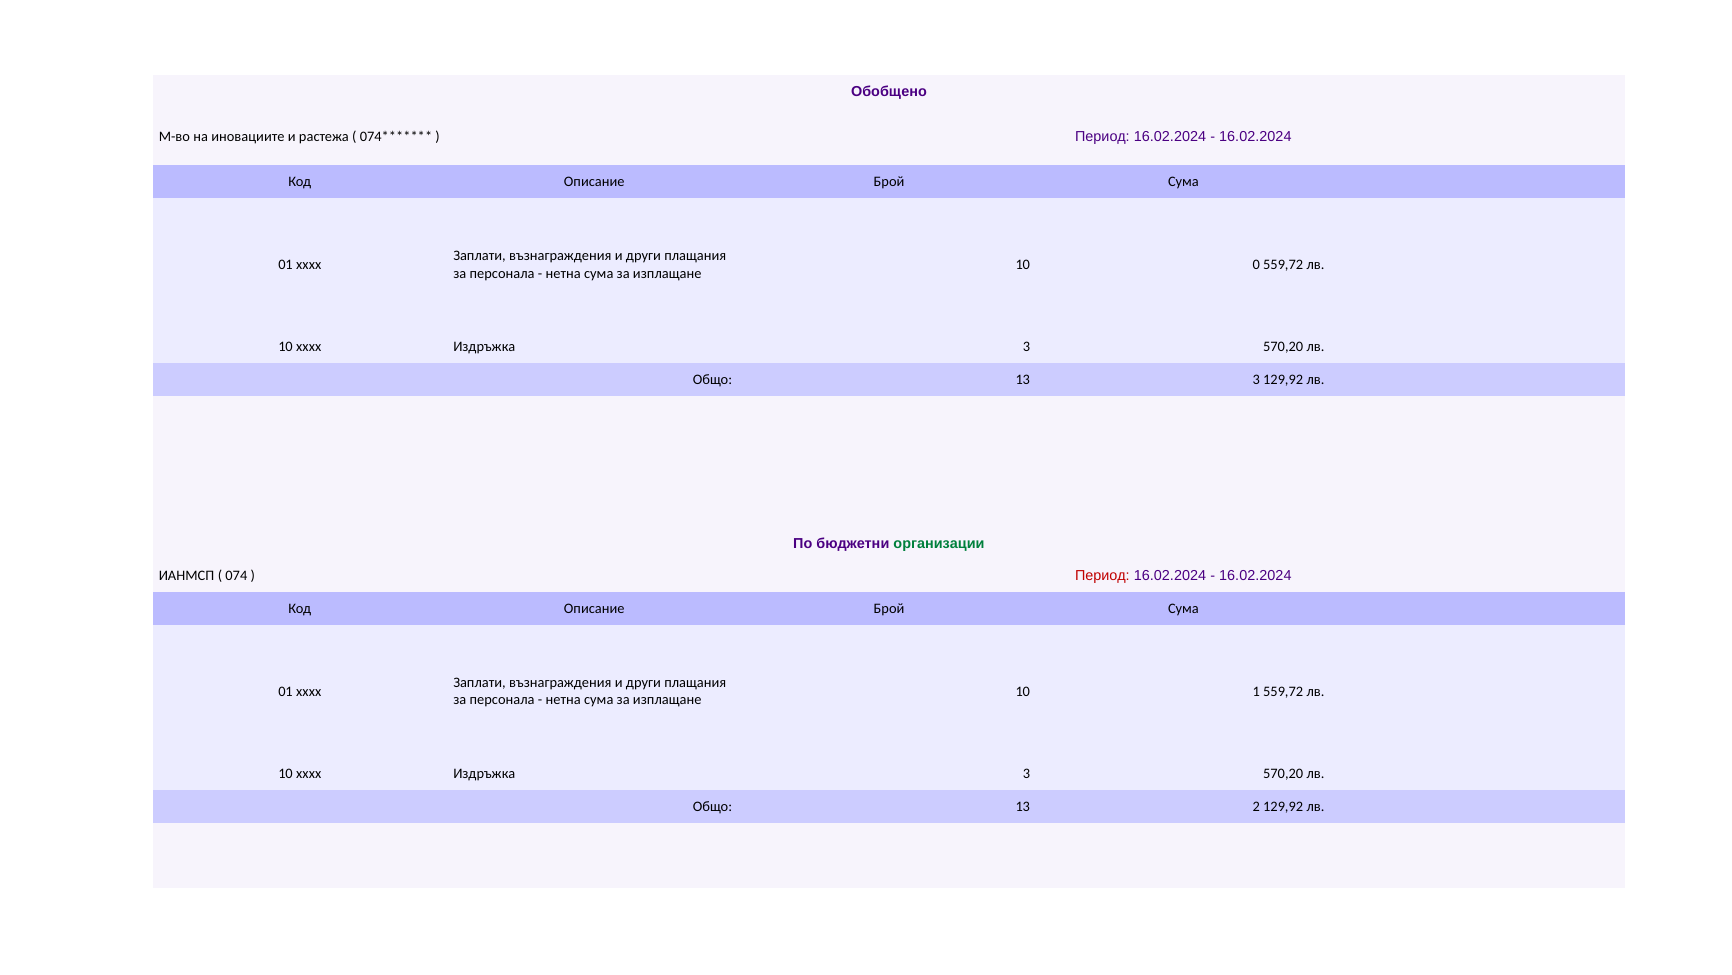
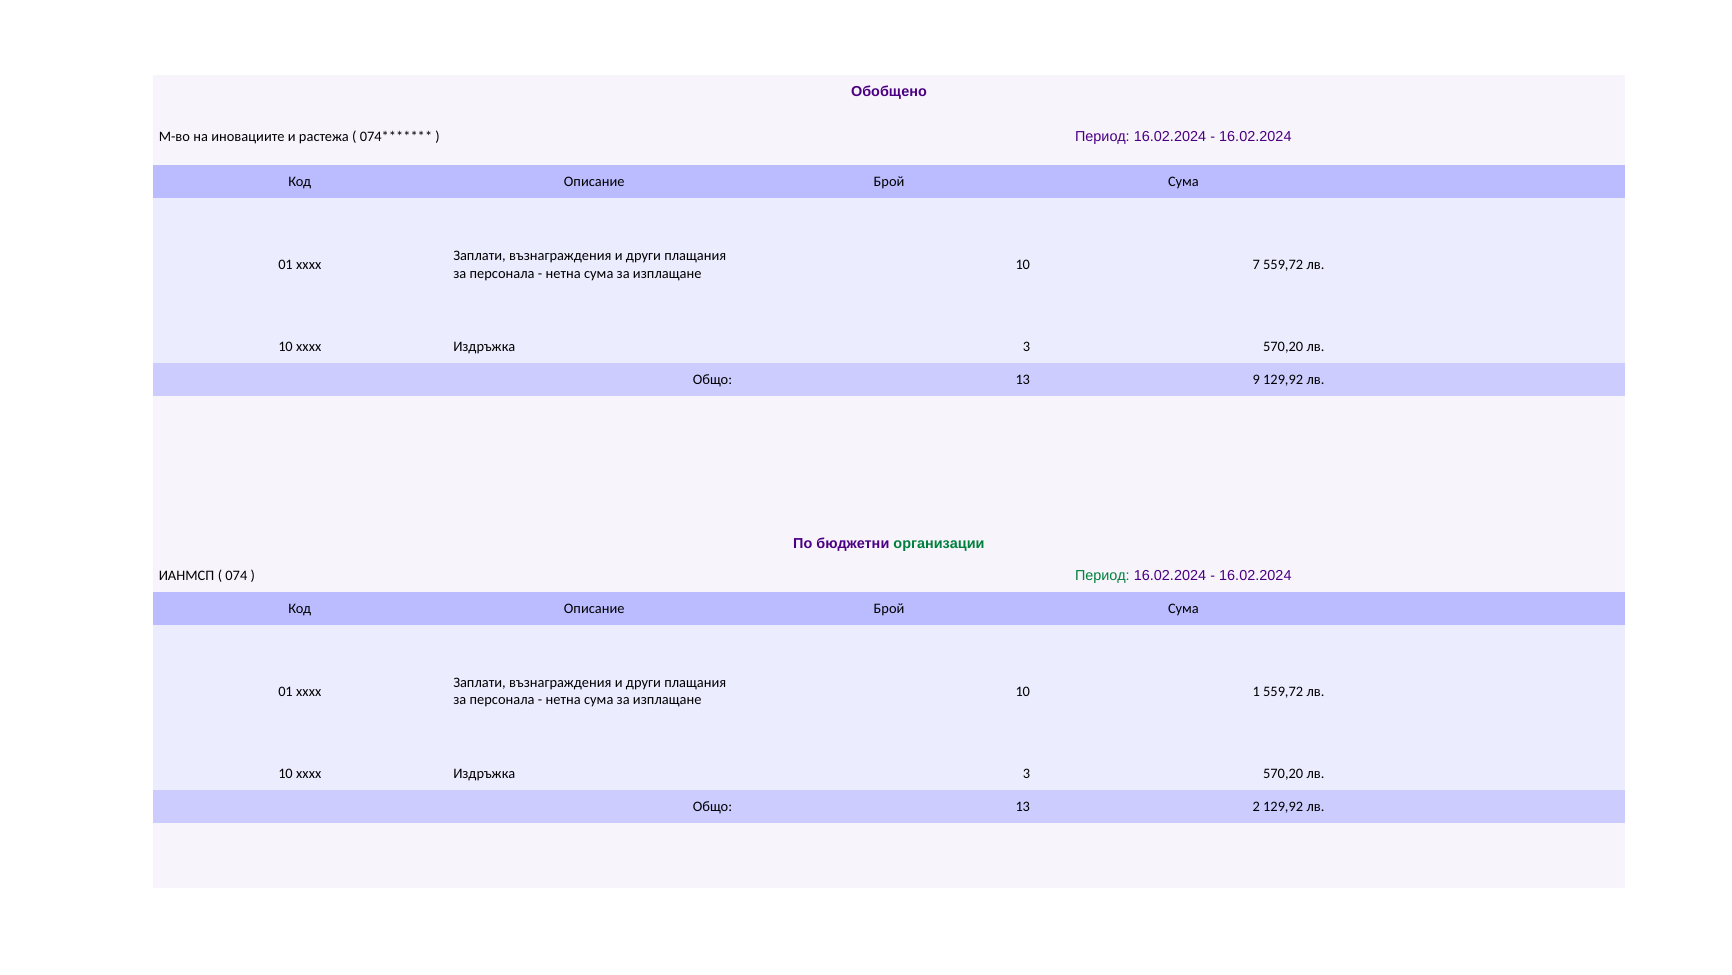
0: 0 -> 7
13 3: 3 -> 9
Период at (1102, 576) colour: red -> green
